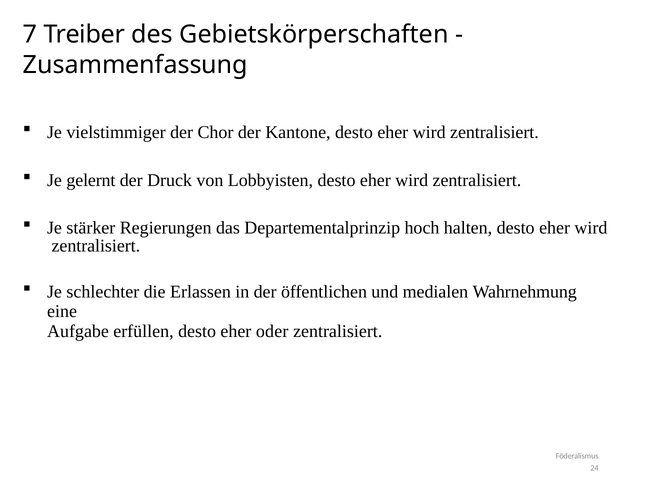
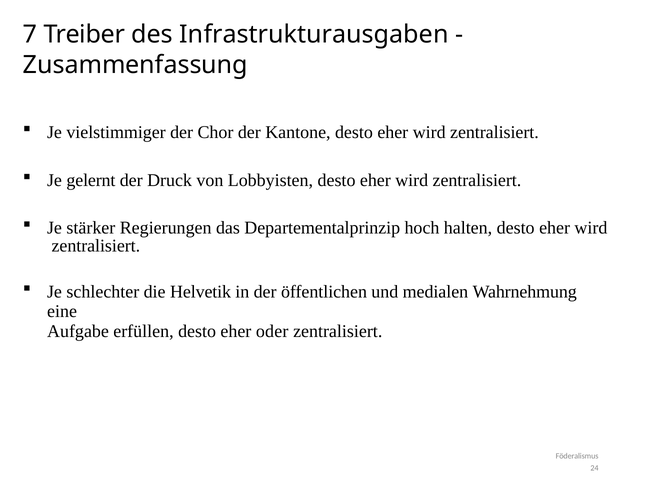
Gebietskörperschaften: Gebietskörperschaften -> Infrastrukturausgaben
Erlassen: Erlassen -> Helvetik
